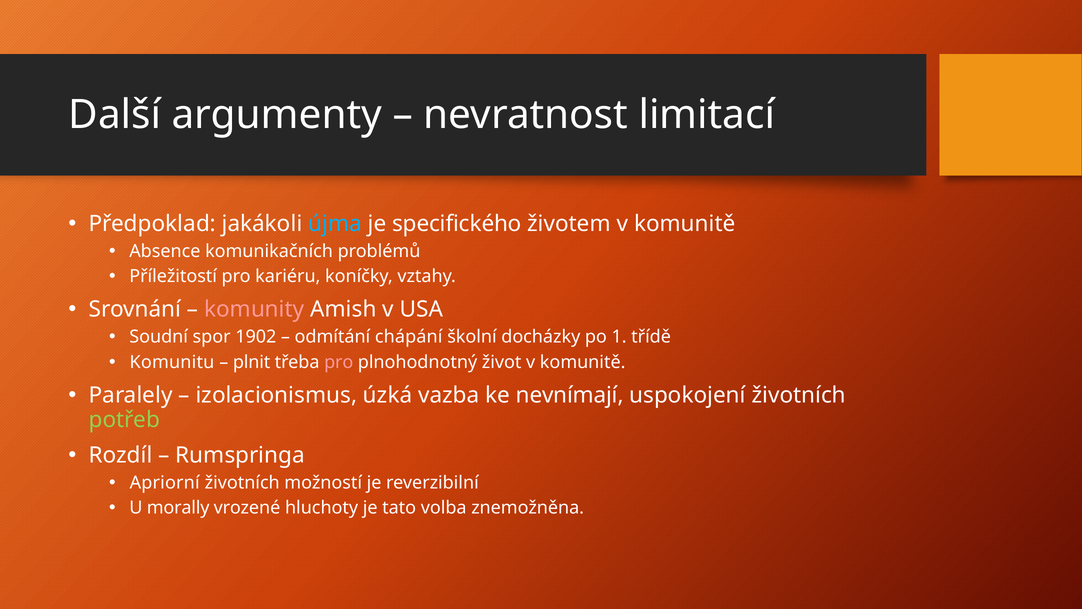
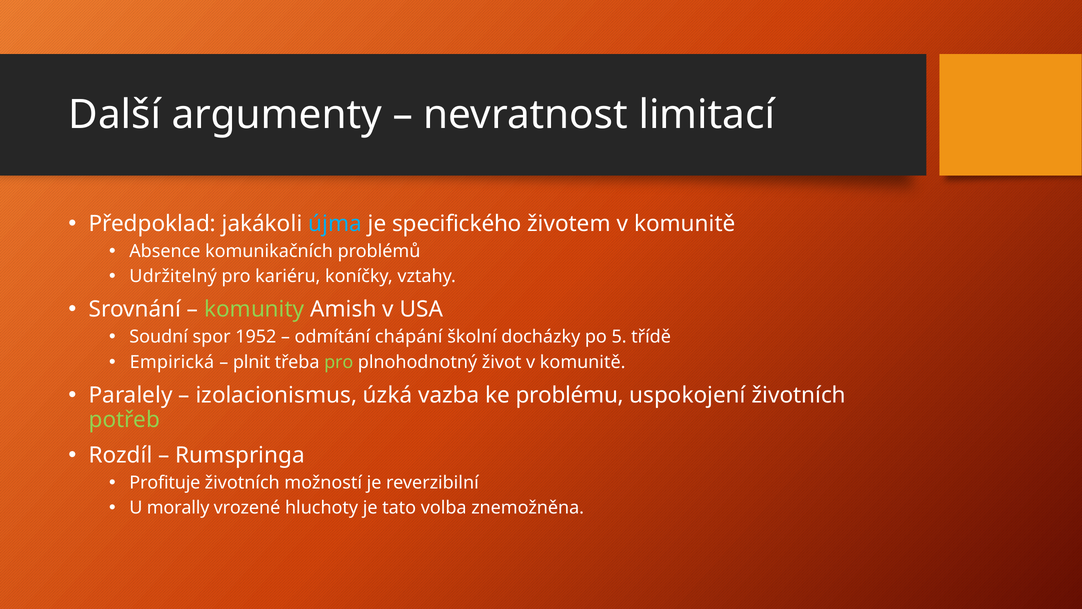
Příležitostí: Příležitostí -> Udržitelný
komunity colour: pink -> light green
1902: 1902 -> 1952
1: 1 -> 5
Komunitu: Komunitu -> Empirická
pro at (339, 362) colour: pink -> light green
nevnímají: nevnímají -> problému
Apriorní: Apriorní -> Profituje
